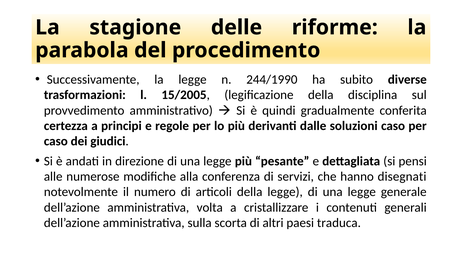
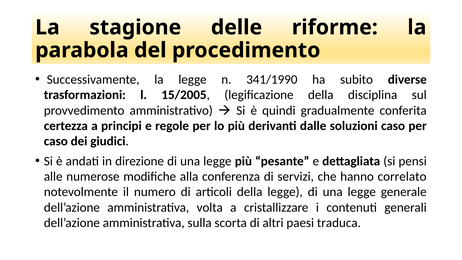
244/1990: 244/1990 -> 341/1990
disegnati: disegnati -> correlato
